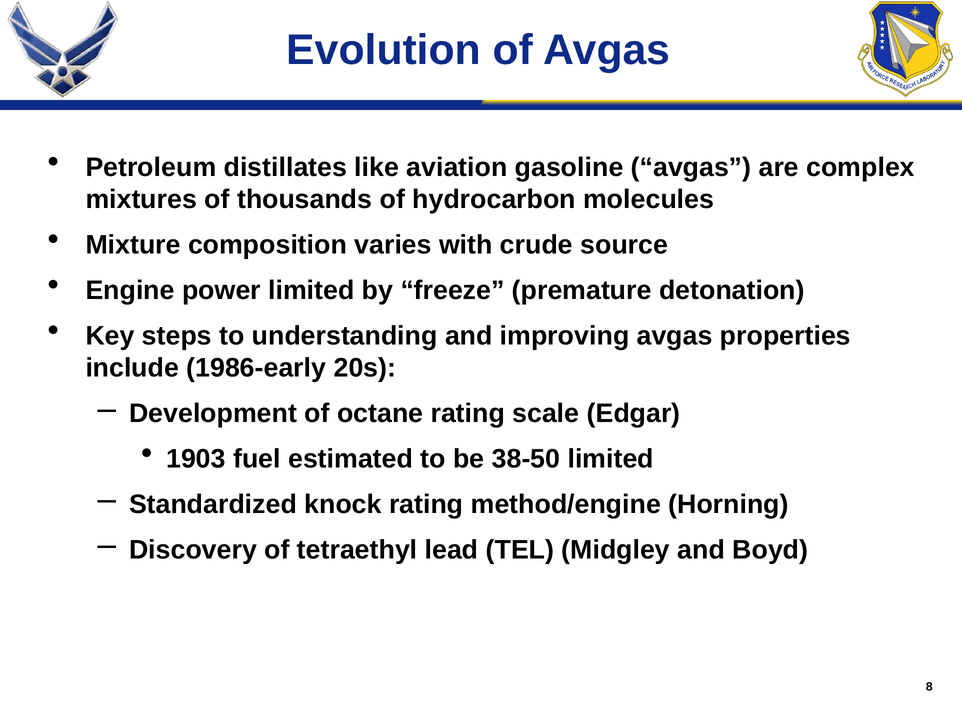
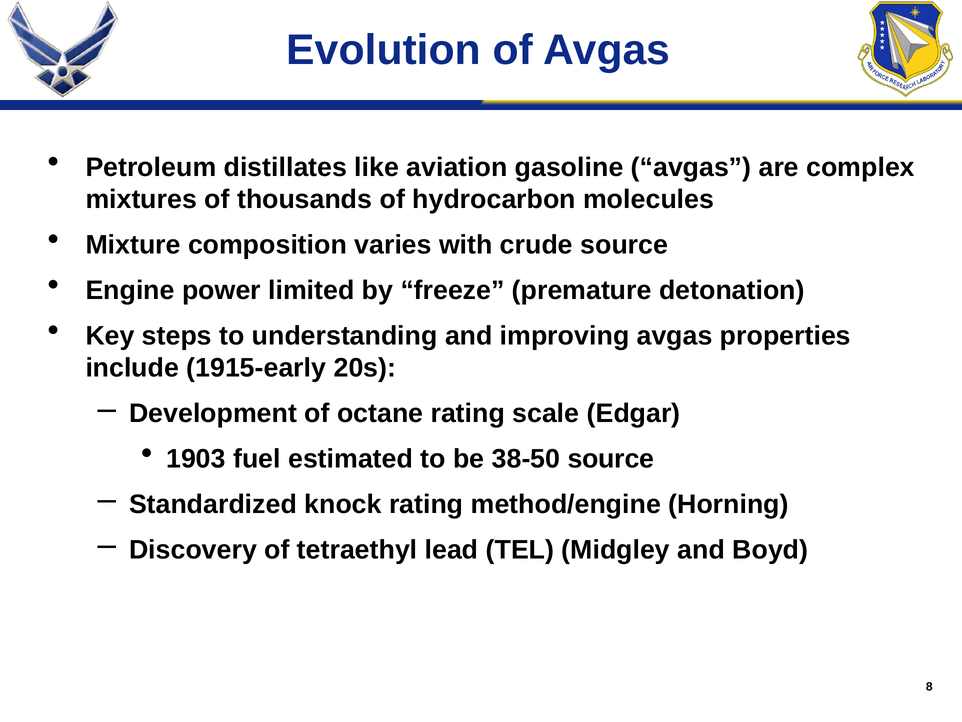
1986-early: 1986-early -> 1915-early
38-50 limited: limited -> source
